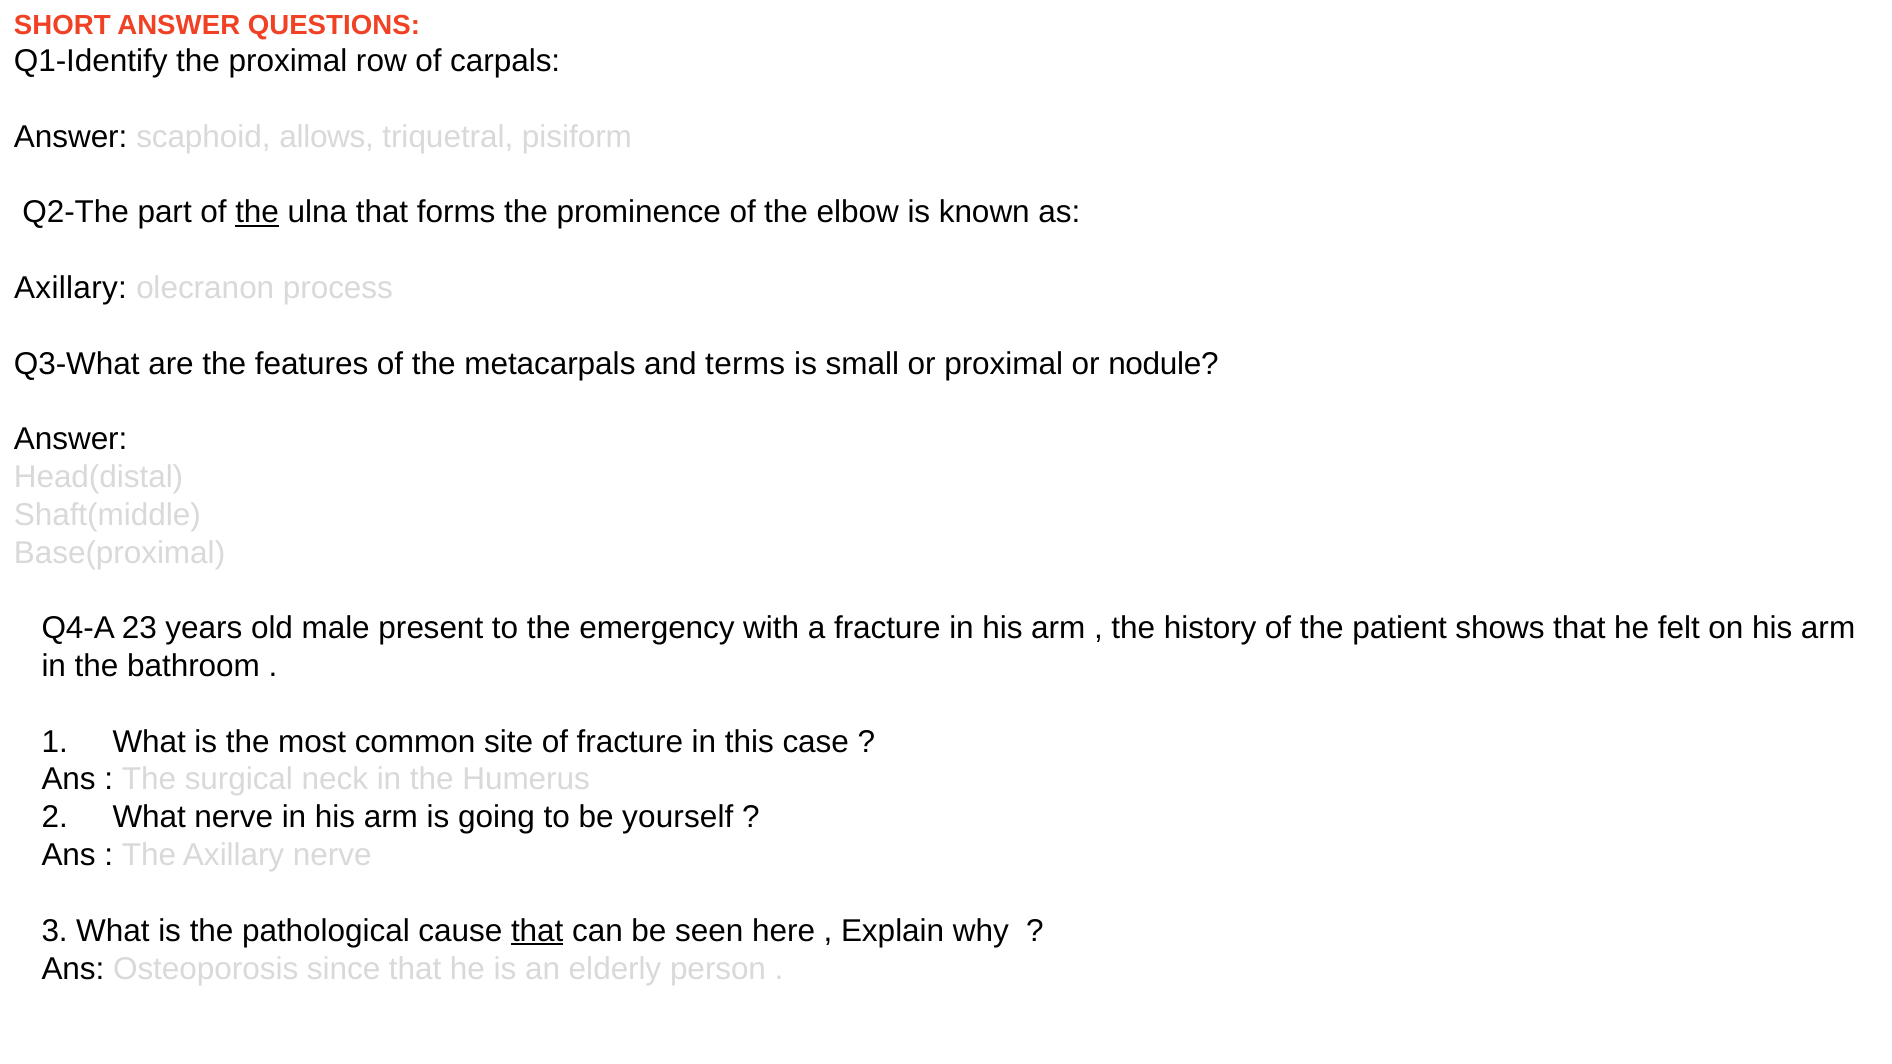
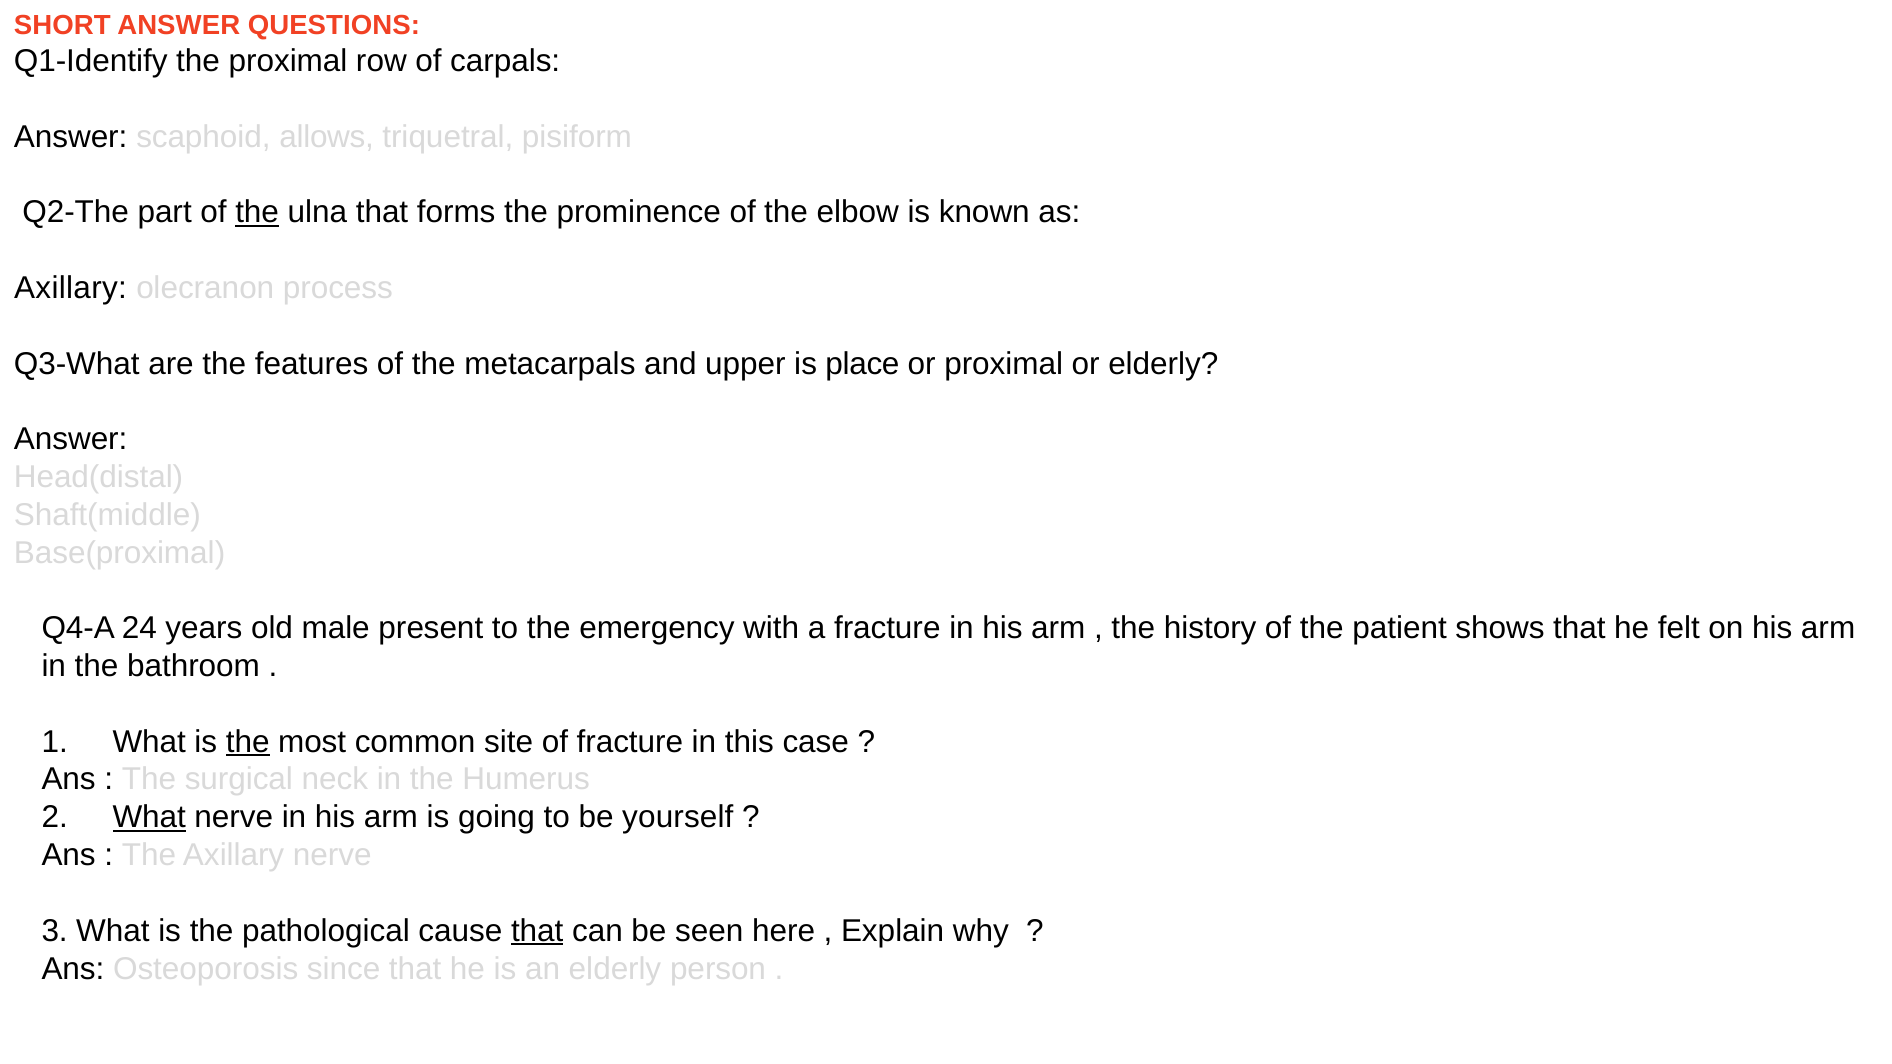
terms: terms -> upper
small: small -> place
or nodule: nodule -> elderly
23: 23 -> 24
the at (248, 742) underline: none -> present
What at (149, 818) underline: none -> present
